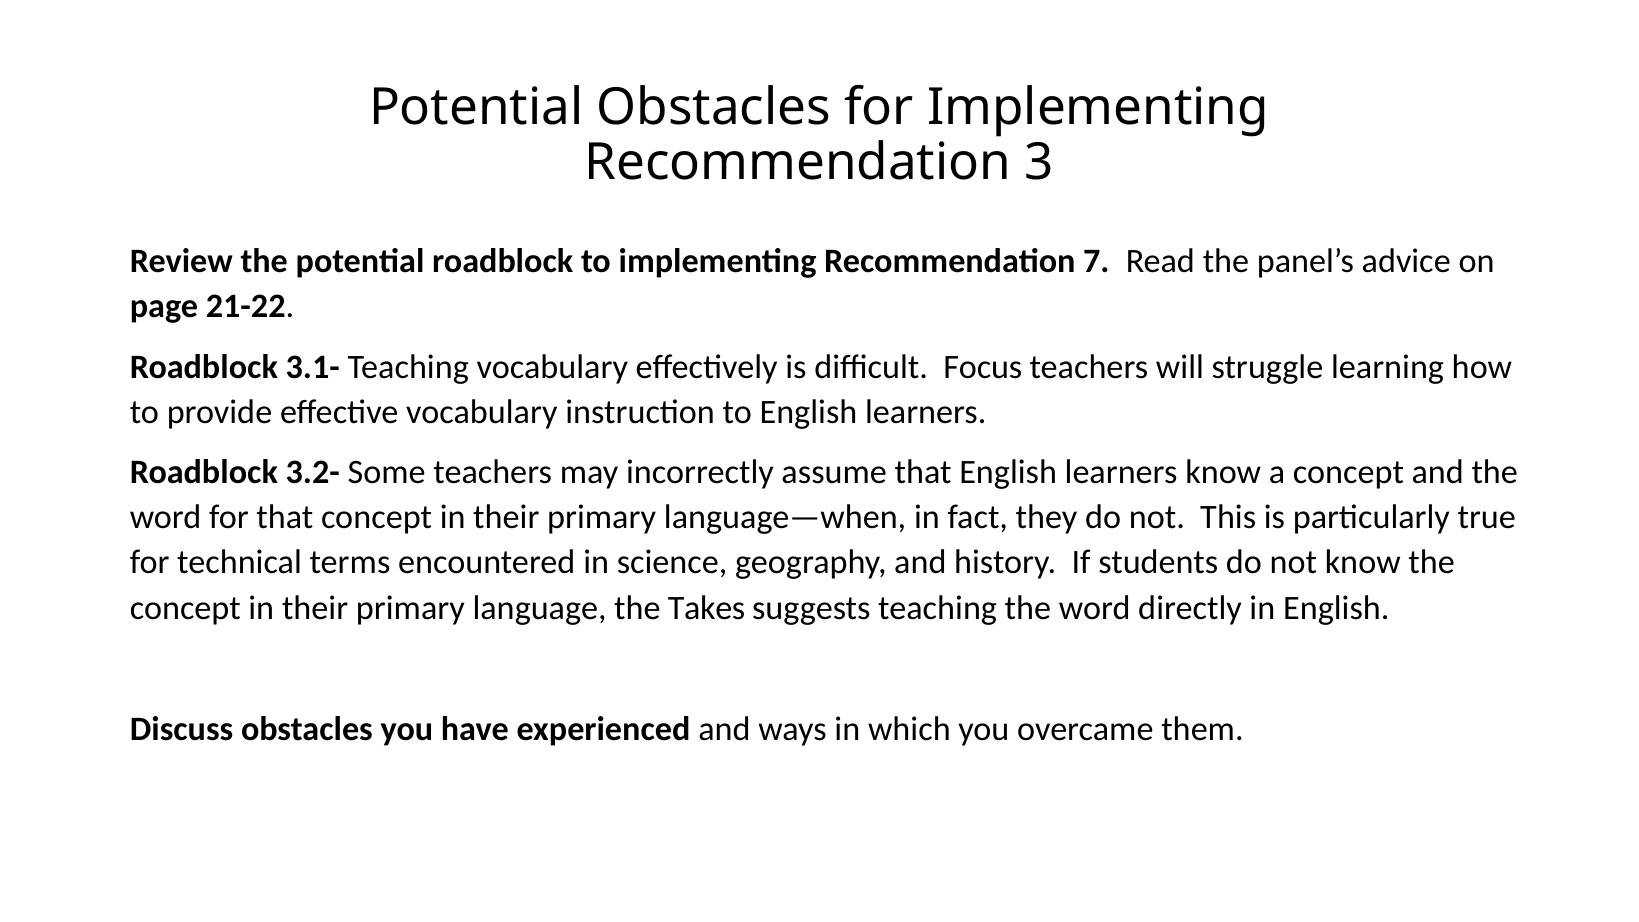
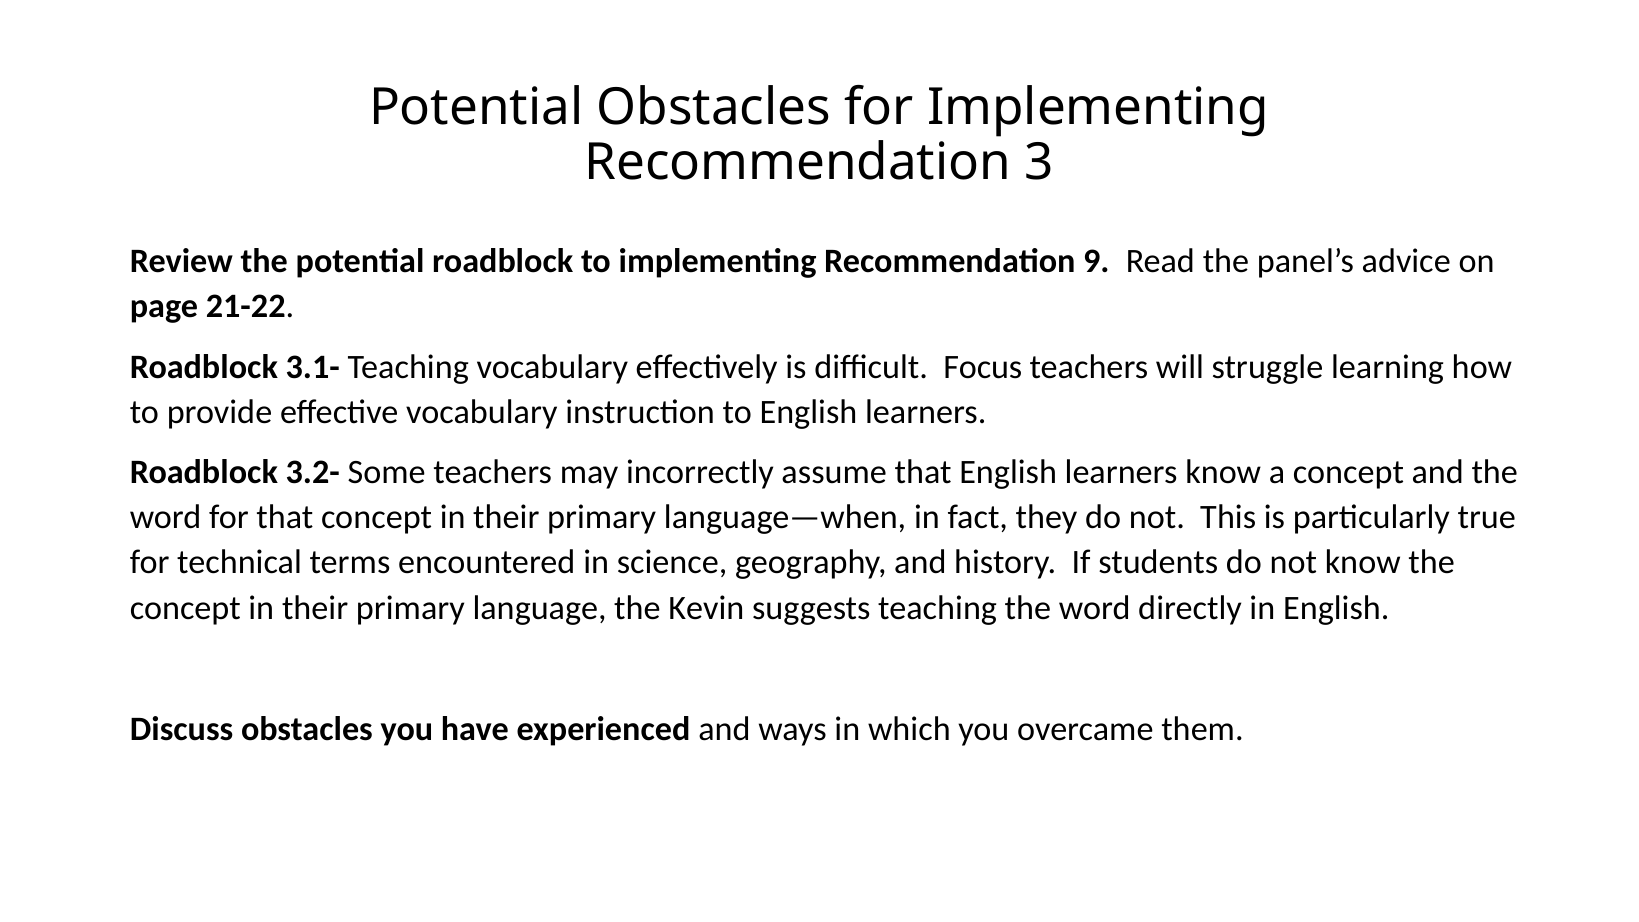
7: 7 -> 9
Takes: Takes -> Kevin
